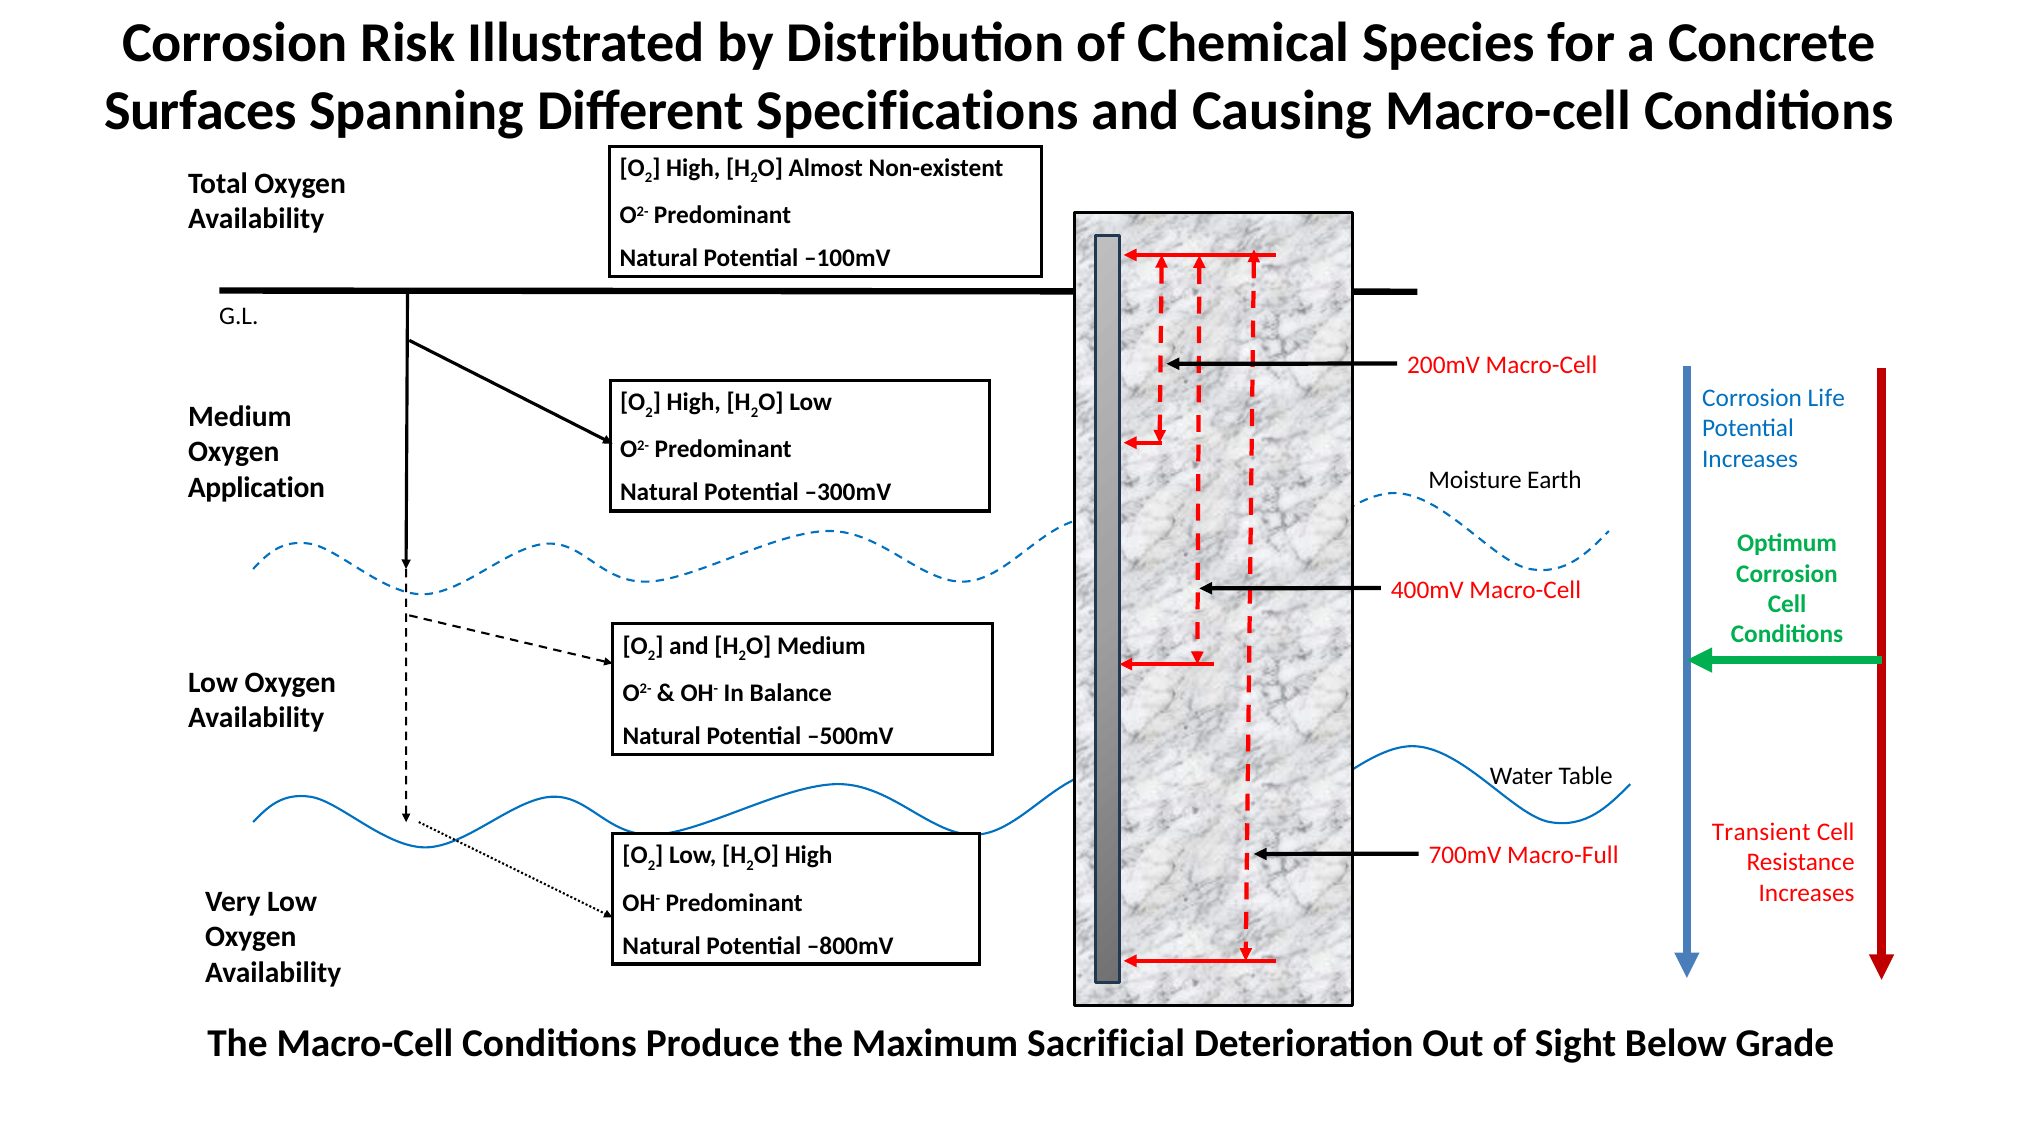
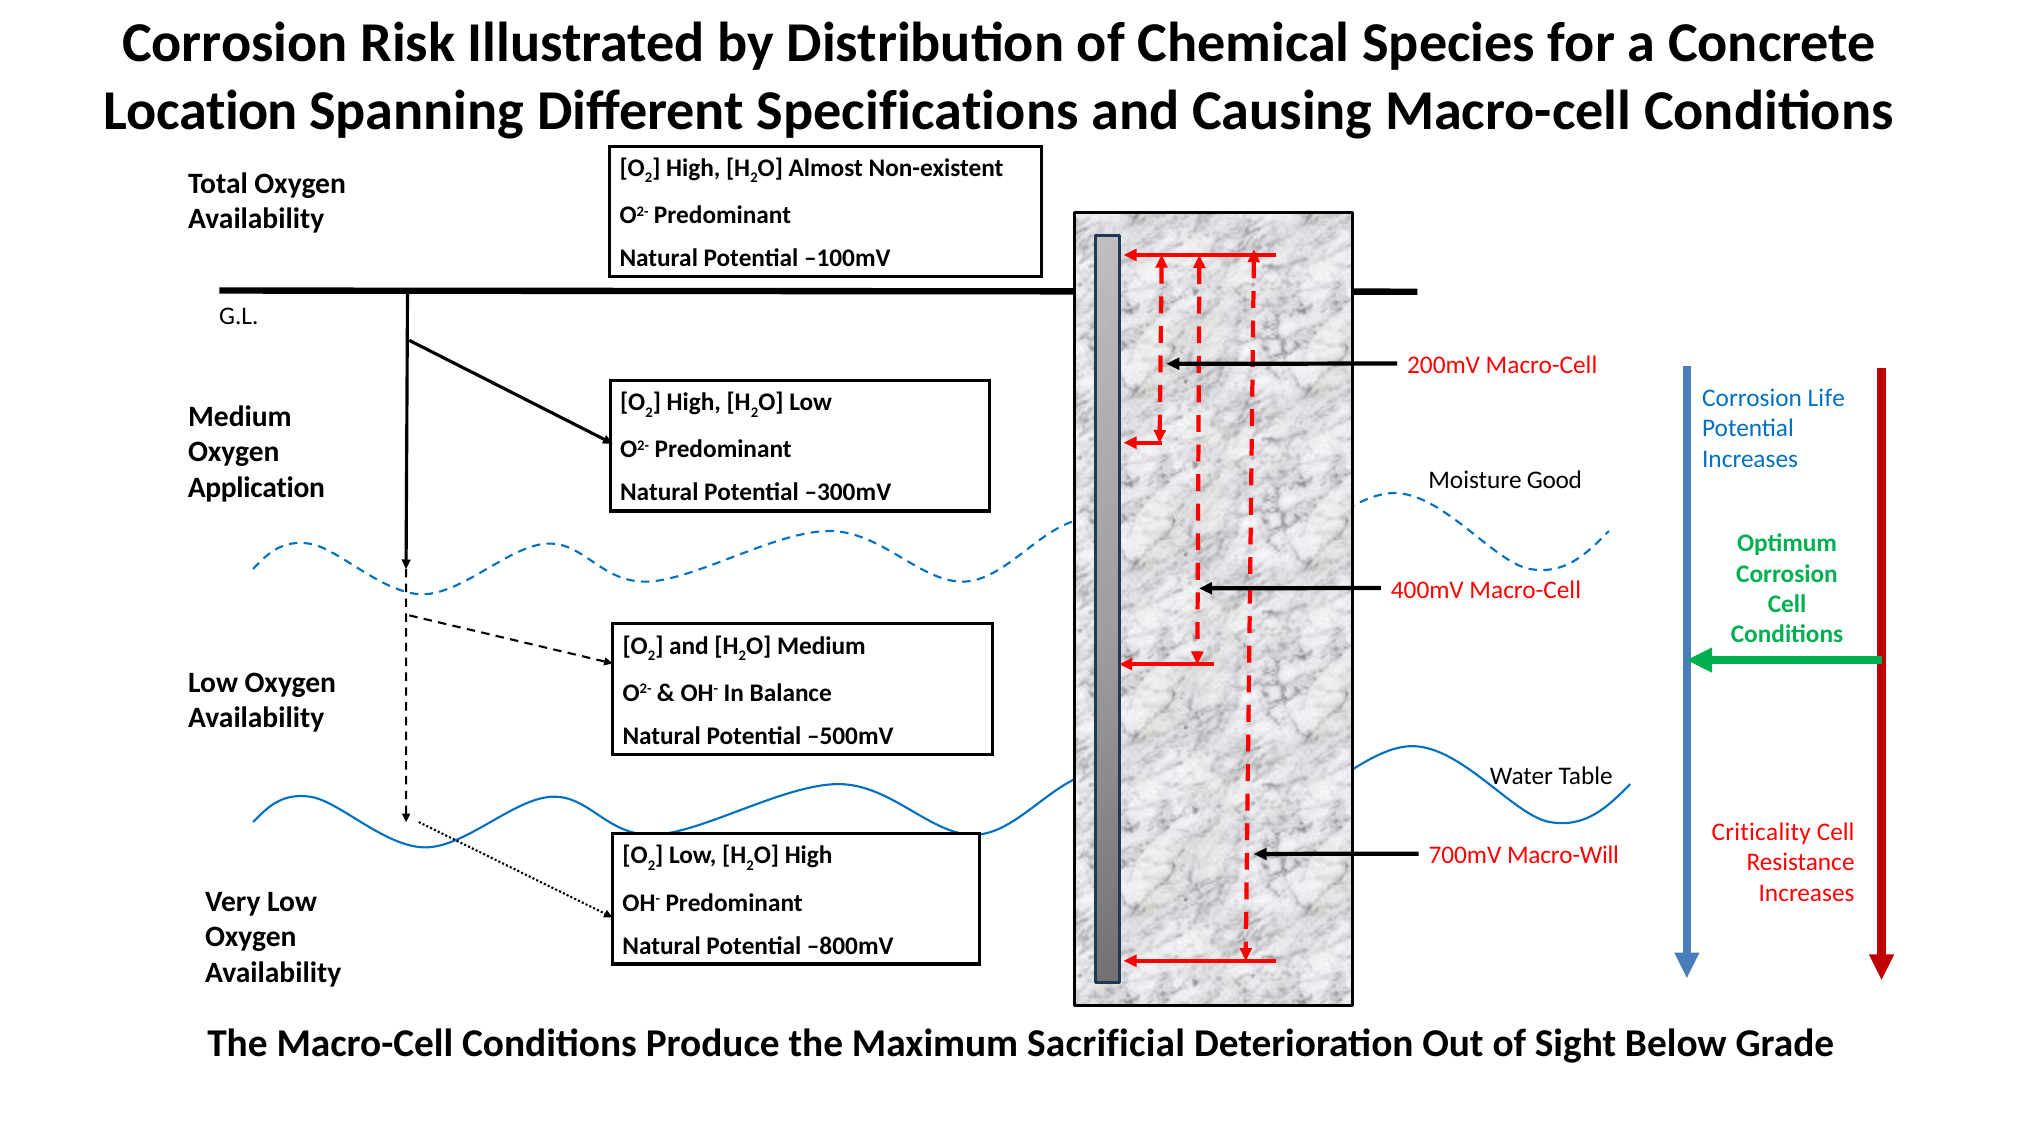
Surfaces: Surfaces -> Location
Earth: Earth -> Good
Transient: Transient -> Criticality
Macro-Full: Macro-Full -> Macro-Will
